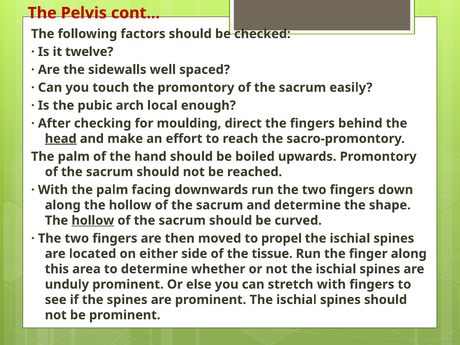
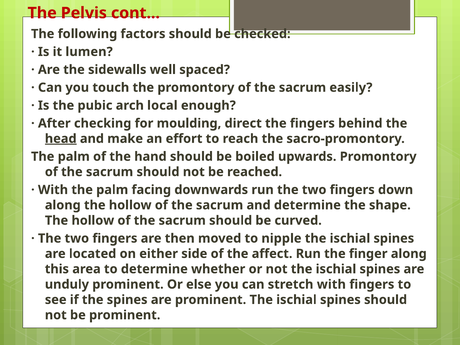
twelve: twelve -> lumen
hollow at (93, 220) underline: present -> none
propel: propel -> nipple
tissue: tissue -> affect
